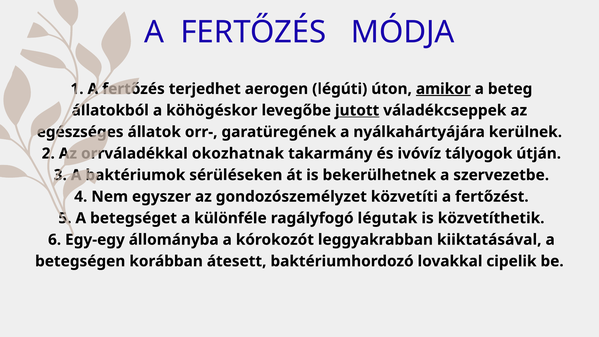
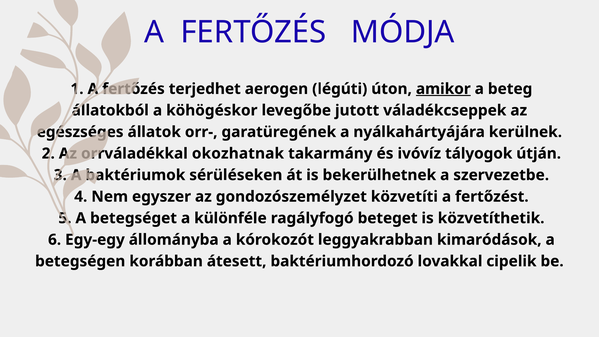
jutott underline: present -> none
légutak: légutak -> beteget
kiiktatásával: kiiktatásával -> kimaródások
